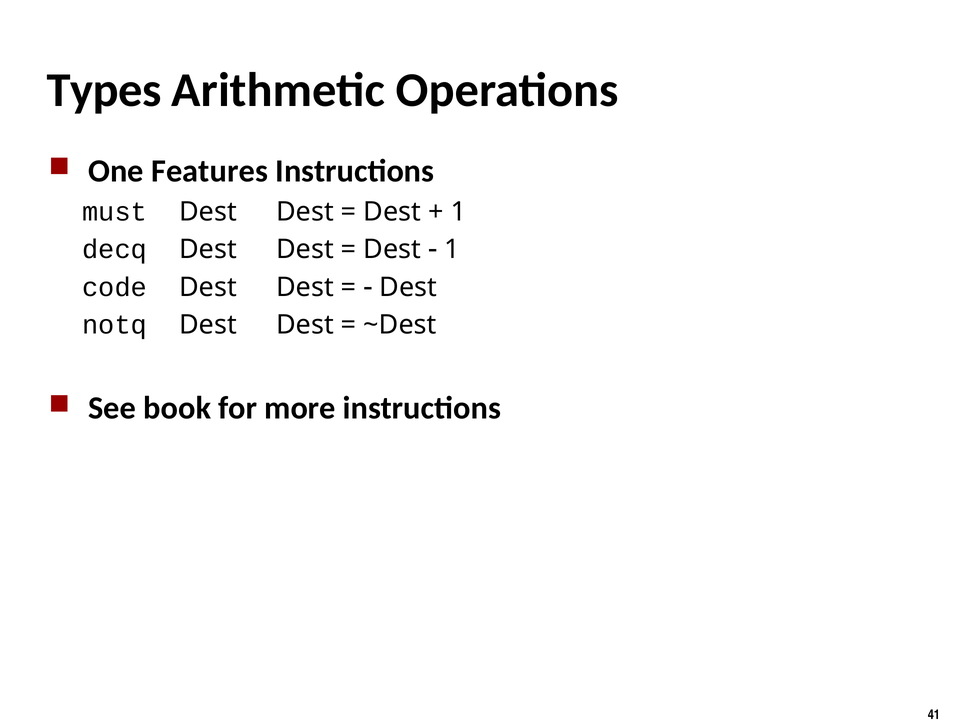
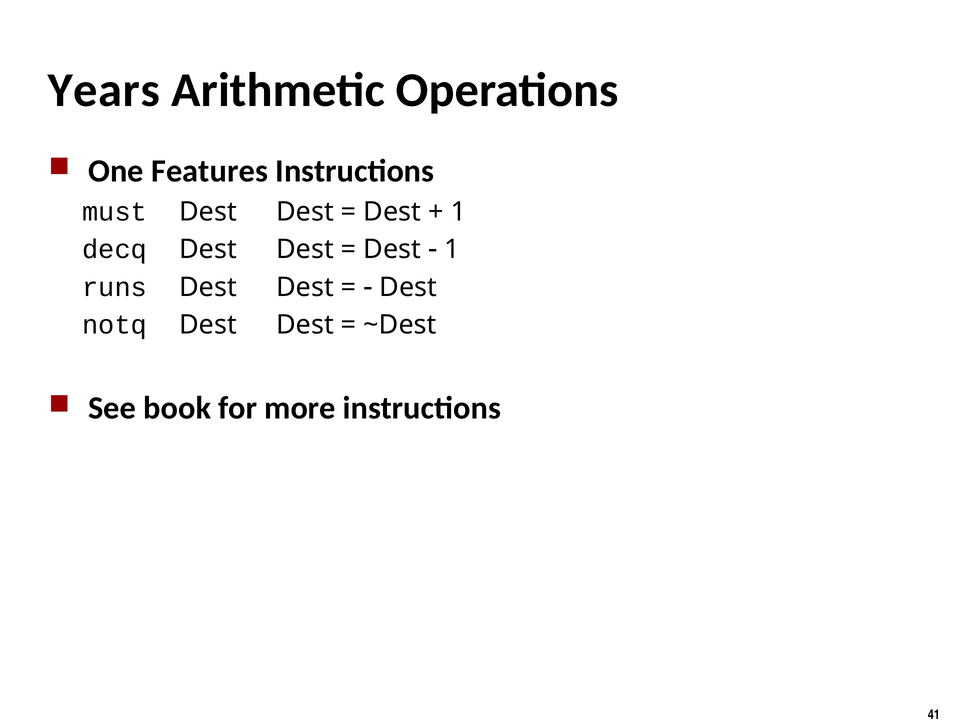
Types: Types -> Years
code: code -> runs
